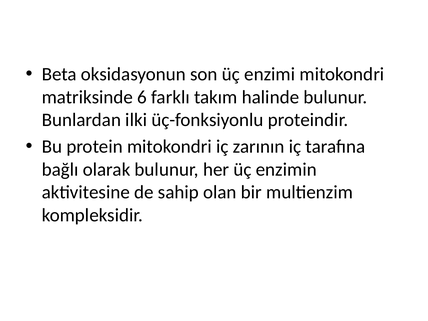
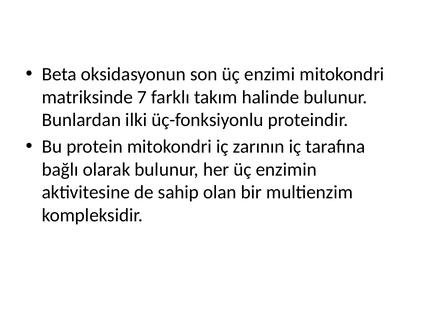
6: 6 -> 7
